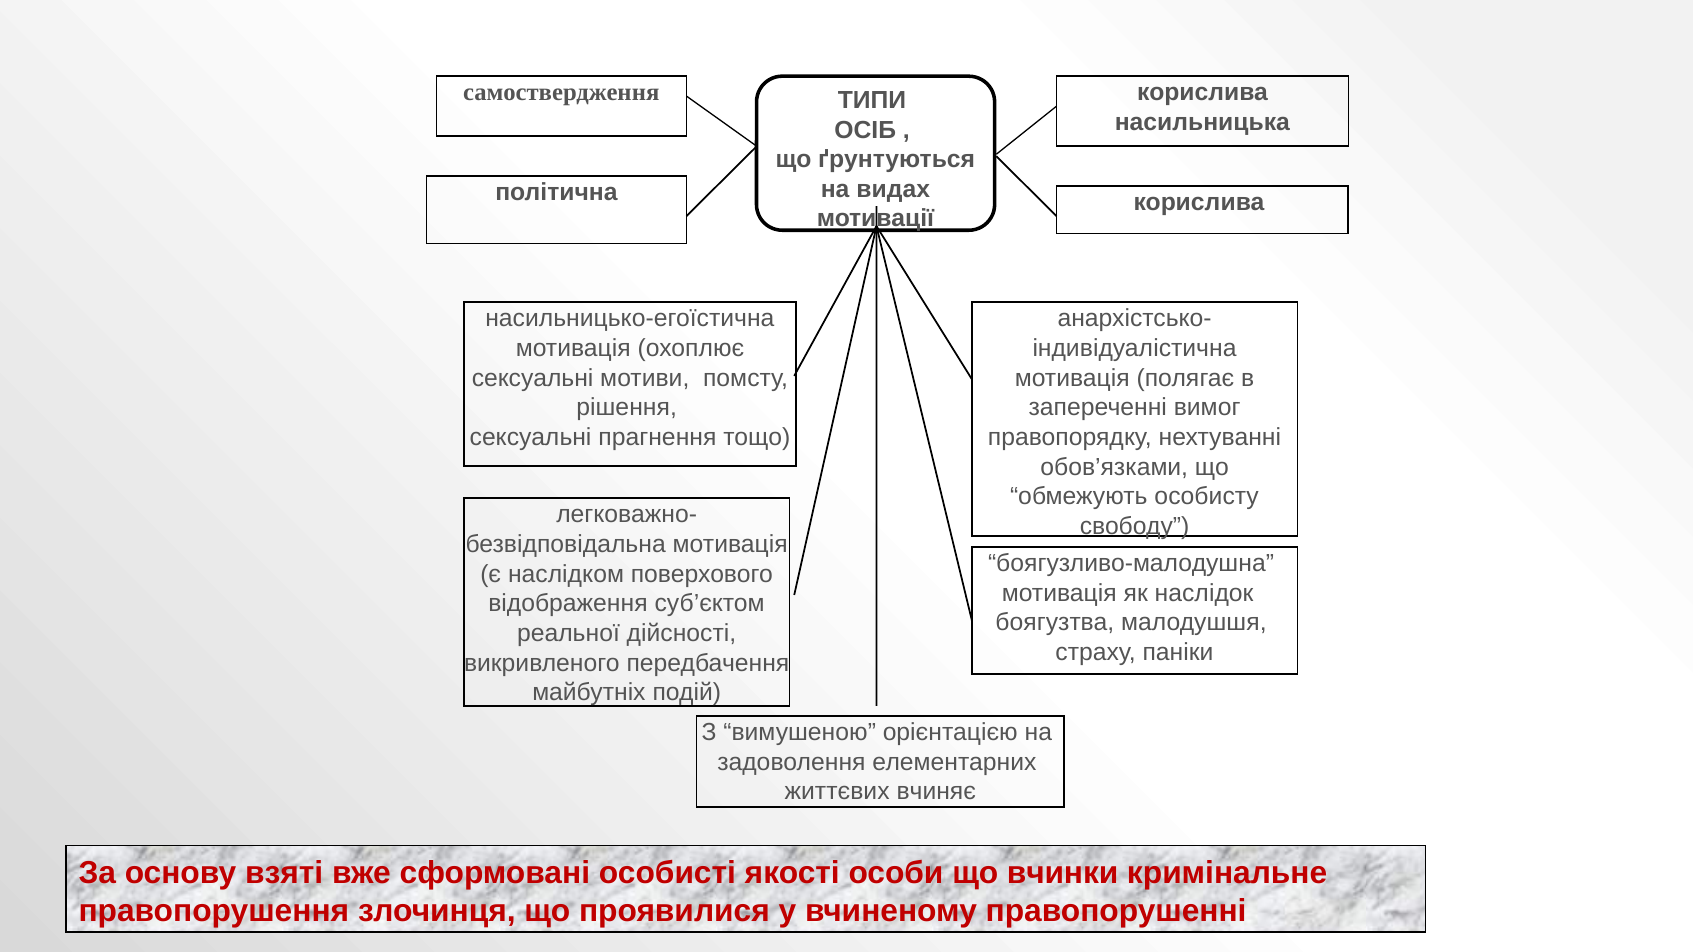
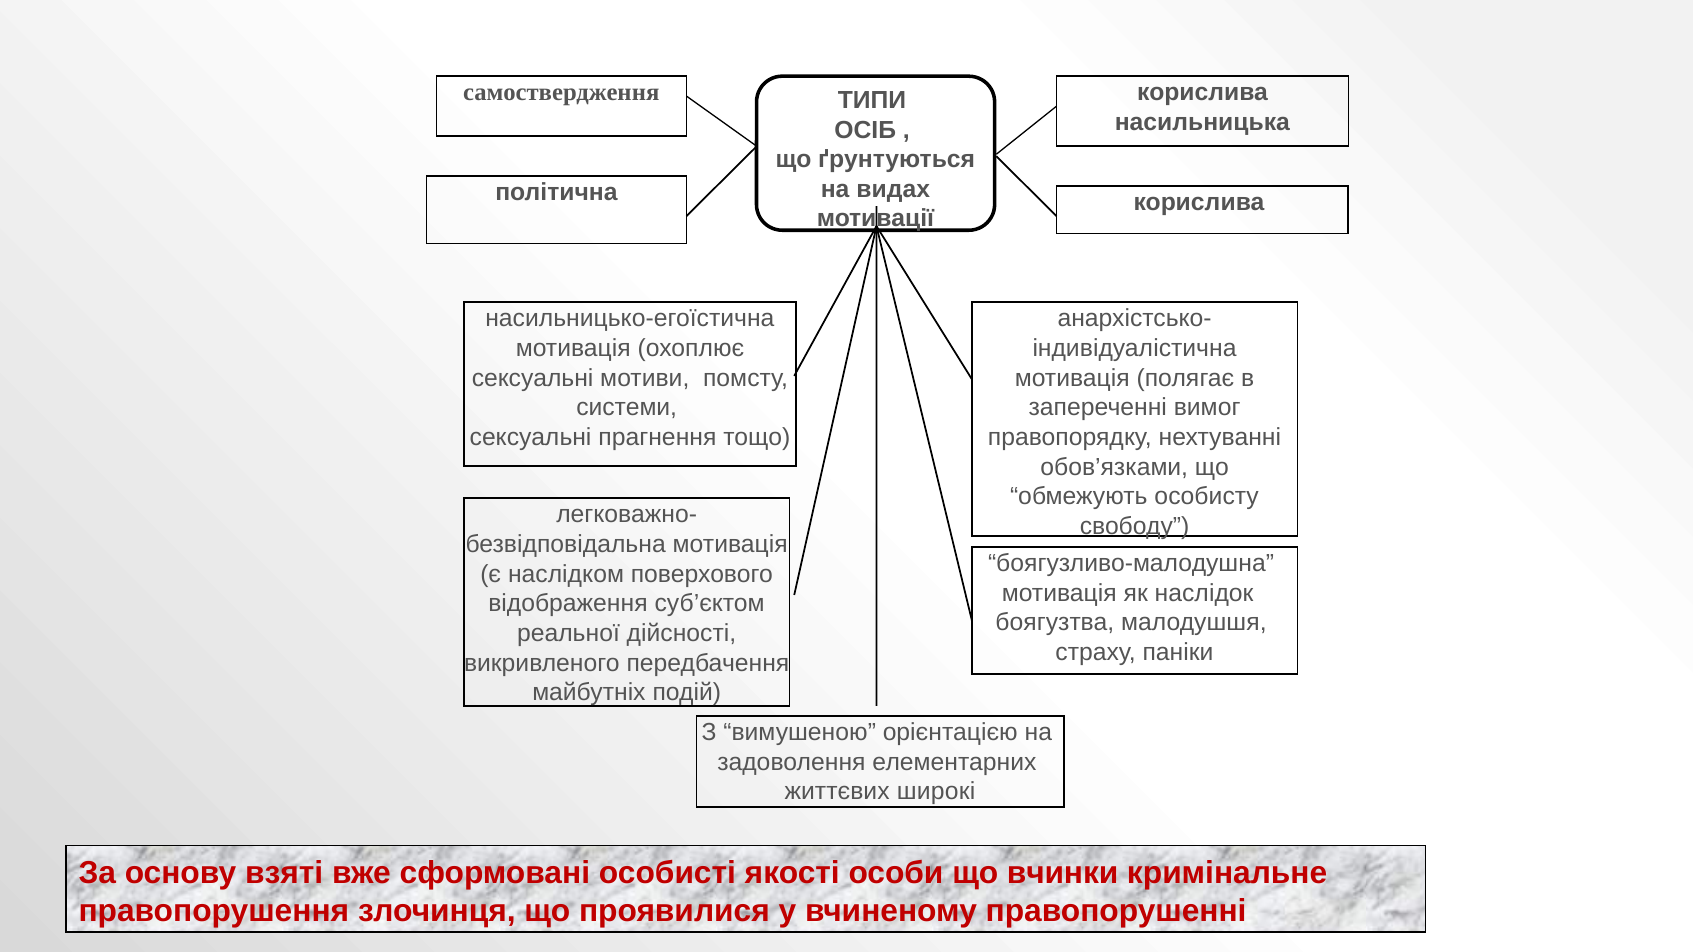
рішення: рішення -> системи
вчиняє: вчиняє -> широкі
